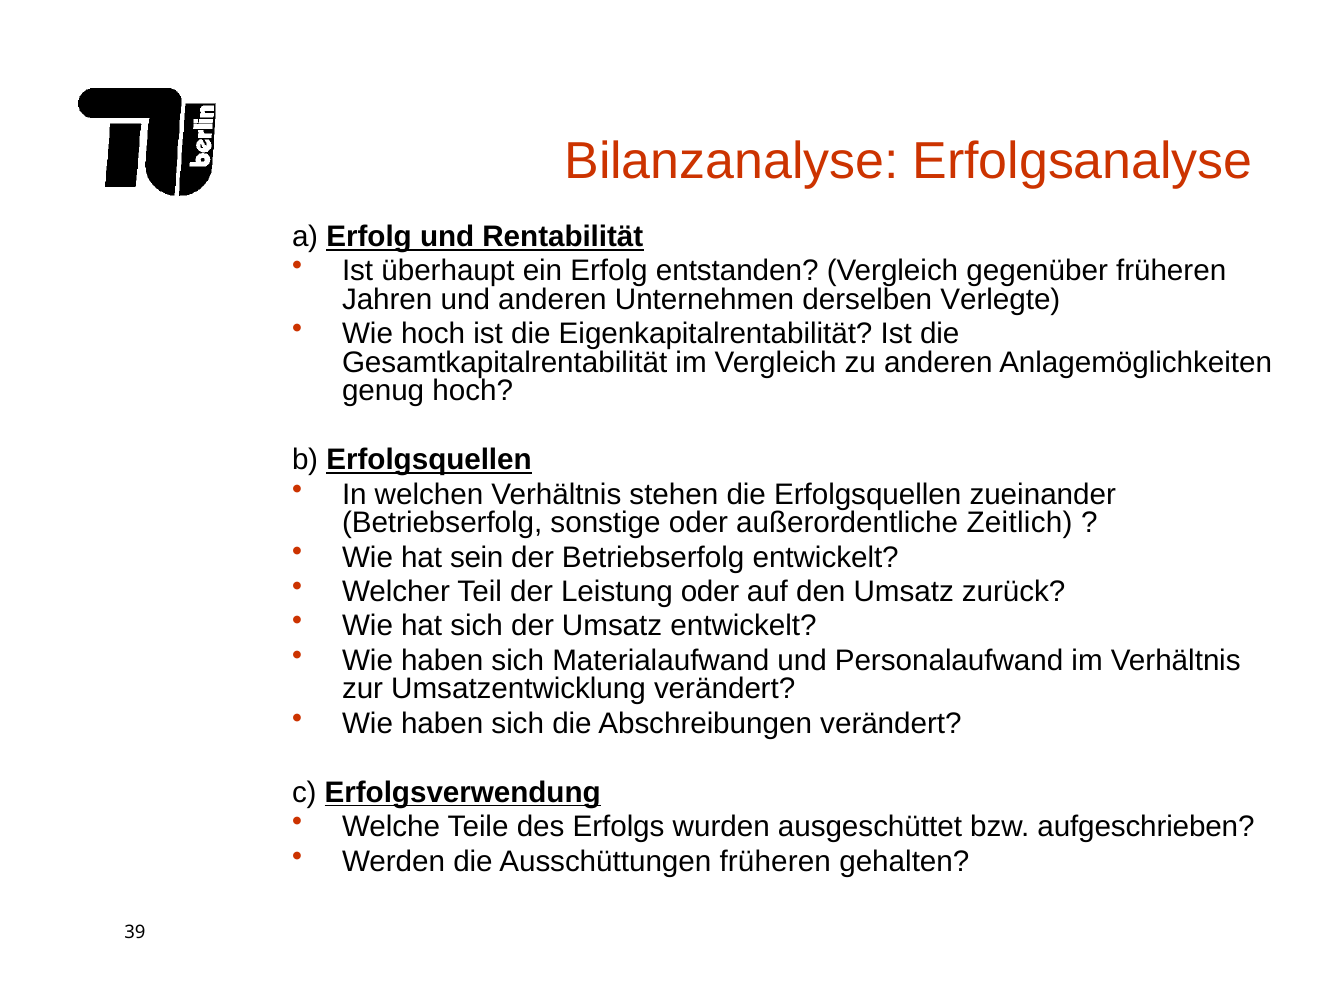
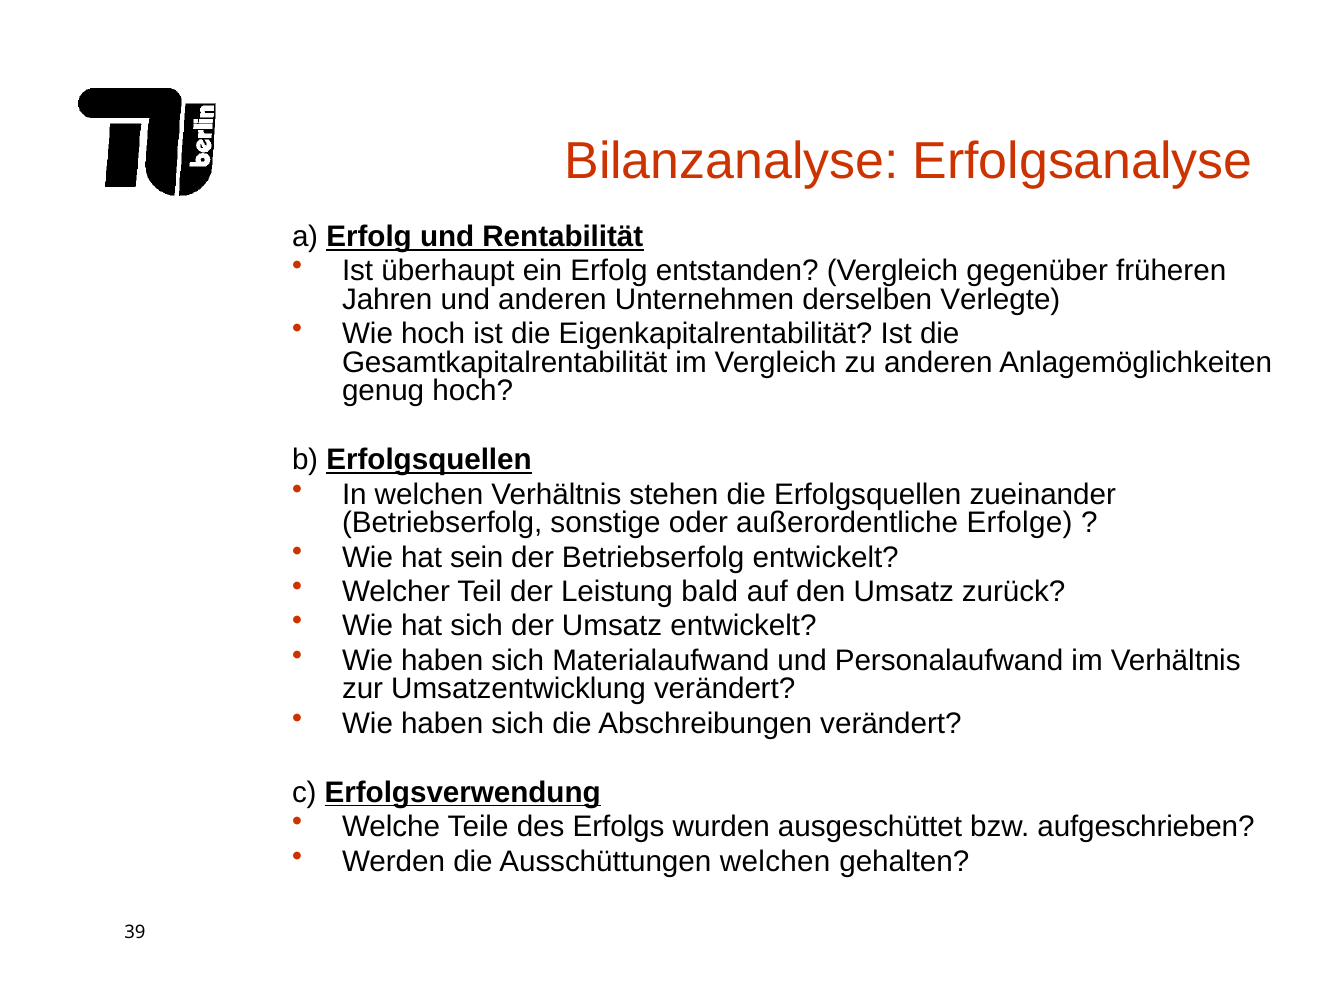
Zeitlich: Zeitlich -> Erfolge
Leistung oder: oder -> bald
Ausschüttungen früheren: früheren -> welchen
